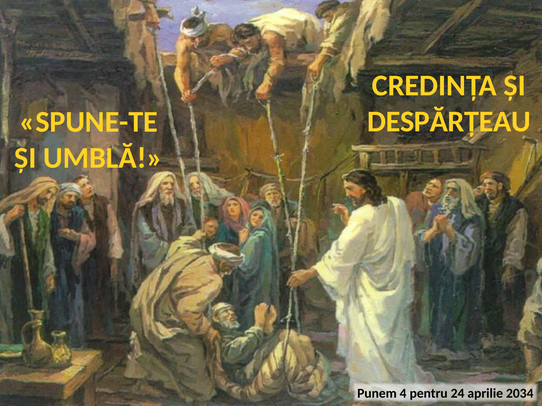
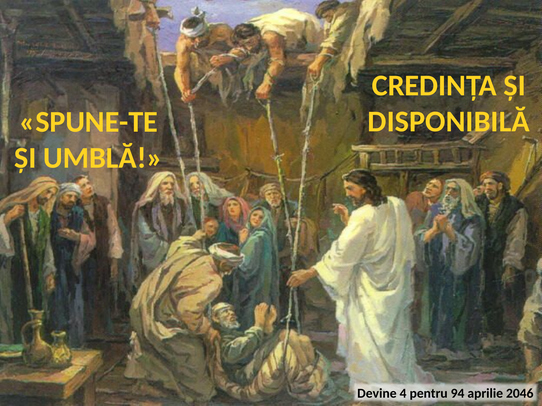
DESPĂRȚEAU: DESPĂRȚEAU -> DISPONIBILĂ
Punem: Punem -> Devine
24: 24 -> 94
2034: 2034 -> 2046
